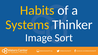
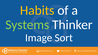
Systems colour: yellow -> light green
